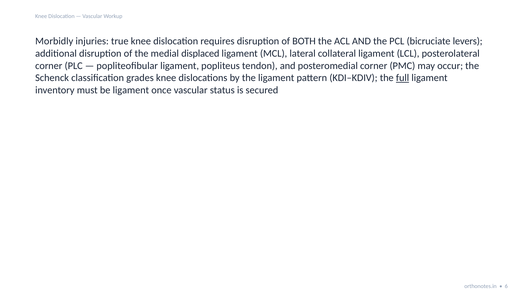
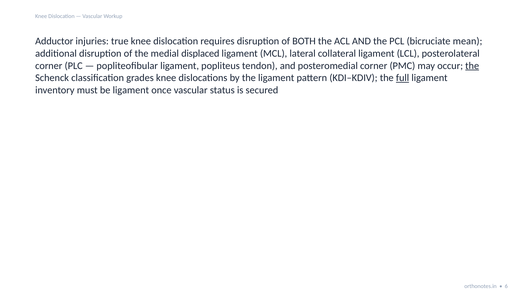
Morbidly: Morbidly -> Adductor
levers: levers -> mean
the at (472, 66) underline: none -> present
